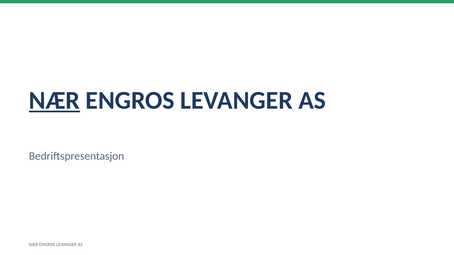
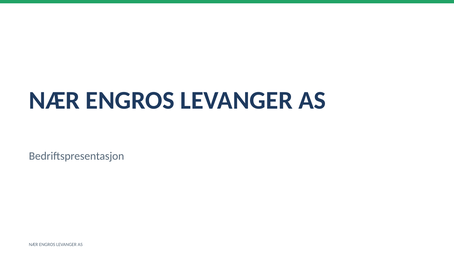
NÆR at (54, 101) underline: present -> none
